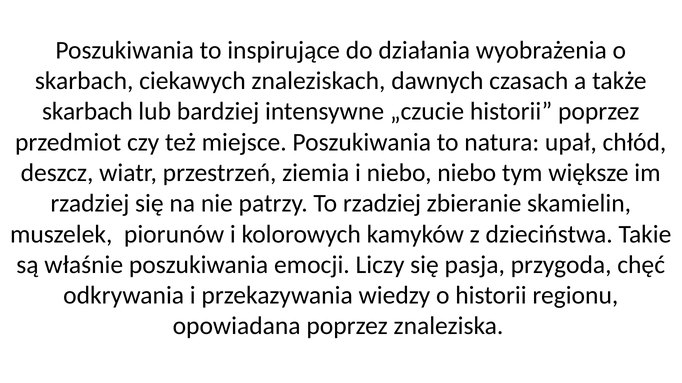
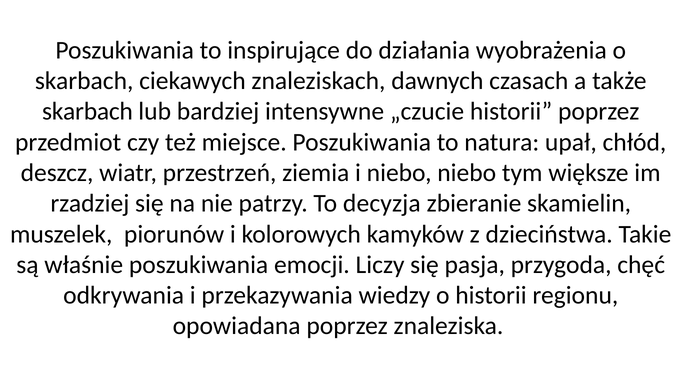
To rzadziej: rzadziej -> decyzja
